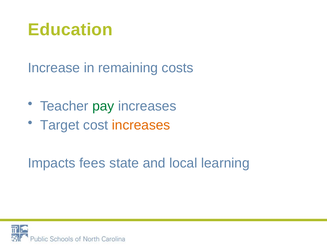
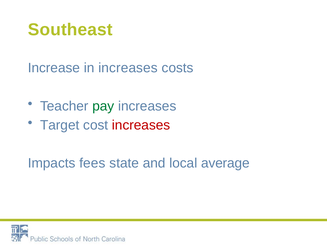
Education: Education -> Southeast
in remaining: remaining -> increases
increases at (141, 125) colour: orange -> red
learning: learning -> average
